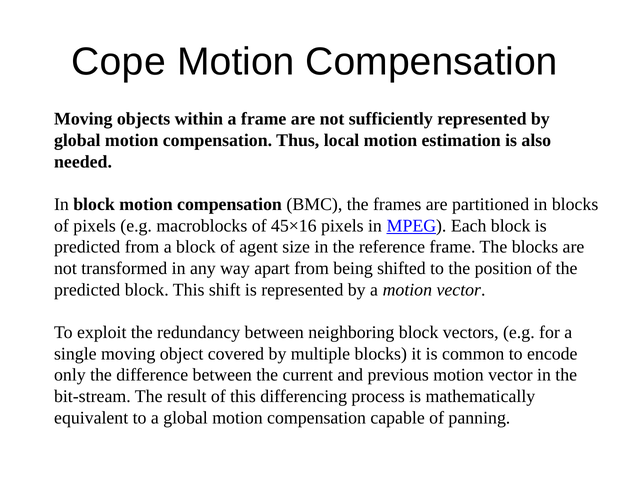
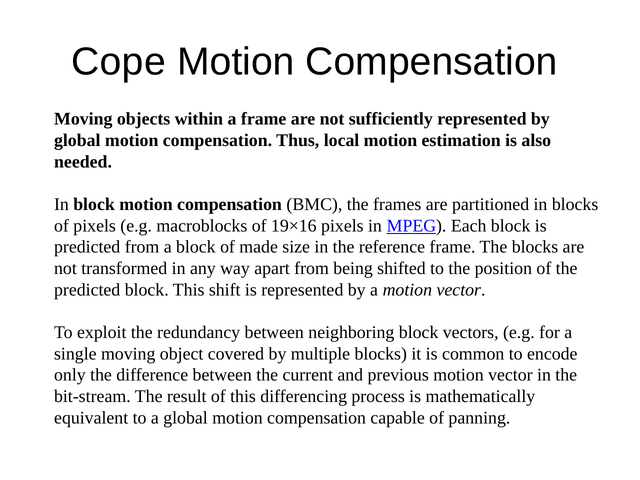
45×16: 45×16 -> 19×16
agent: agent -> made
